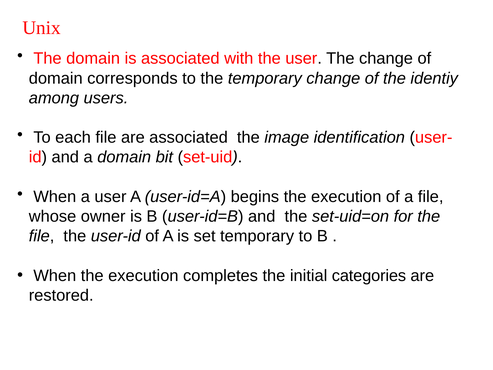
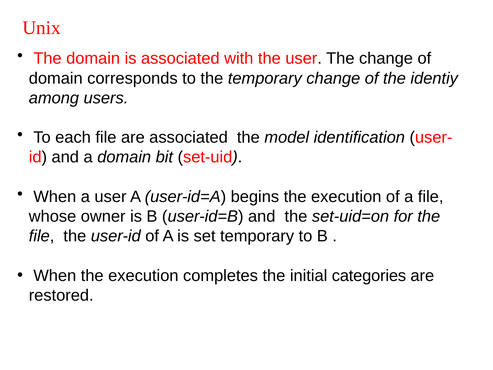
image: image -> model
